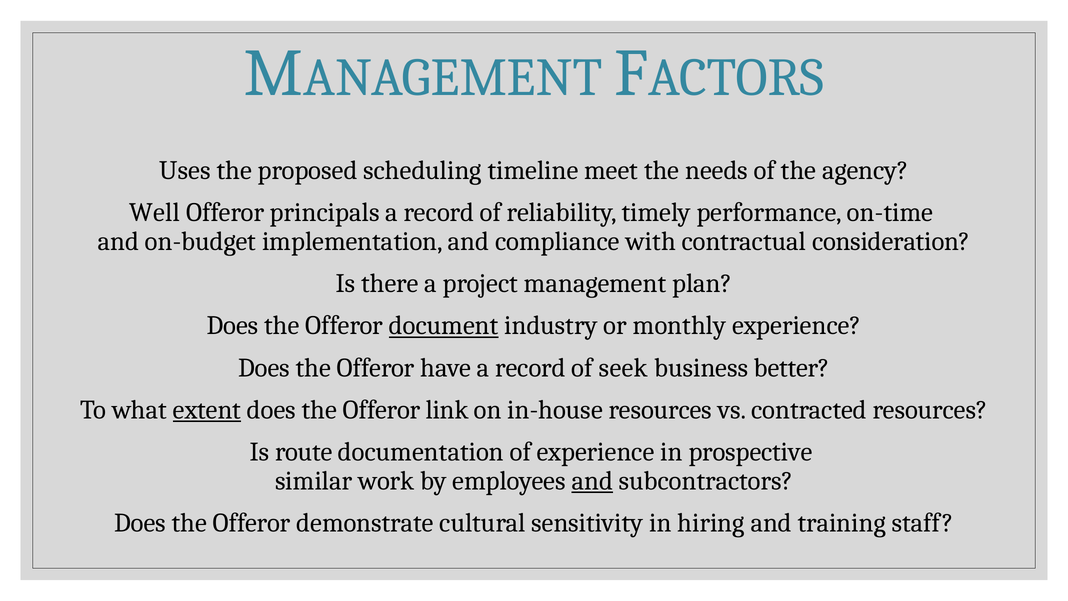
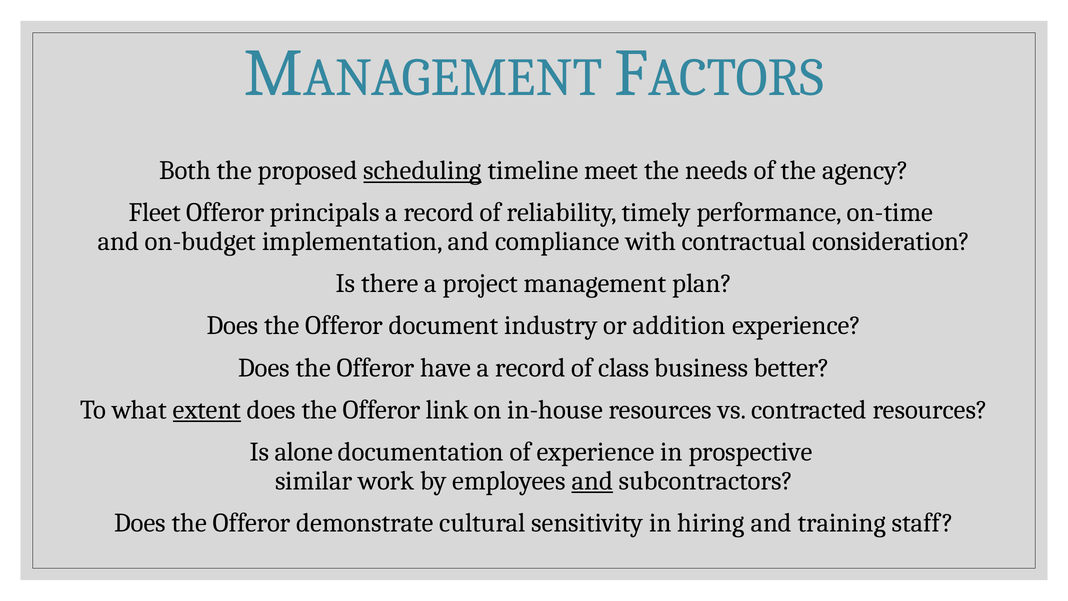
Uses: Uses -> Both
scheduling underline: none -> present
Well: Well -> Fleet
document underline: present -> none
monthly: monthly -> addition
seek: seek -> class
route: route -> alone
